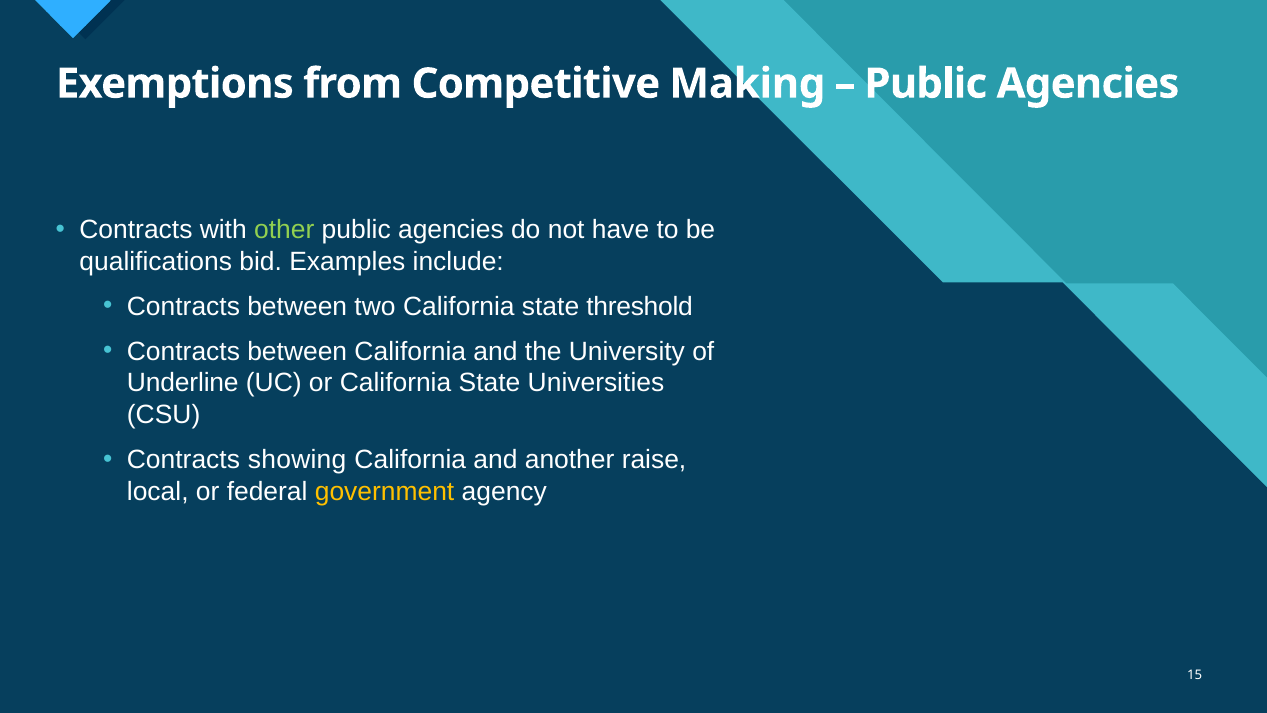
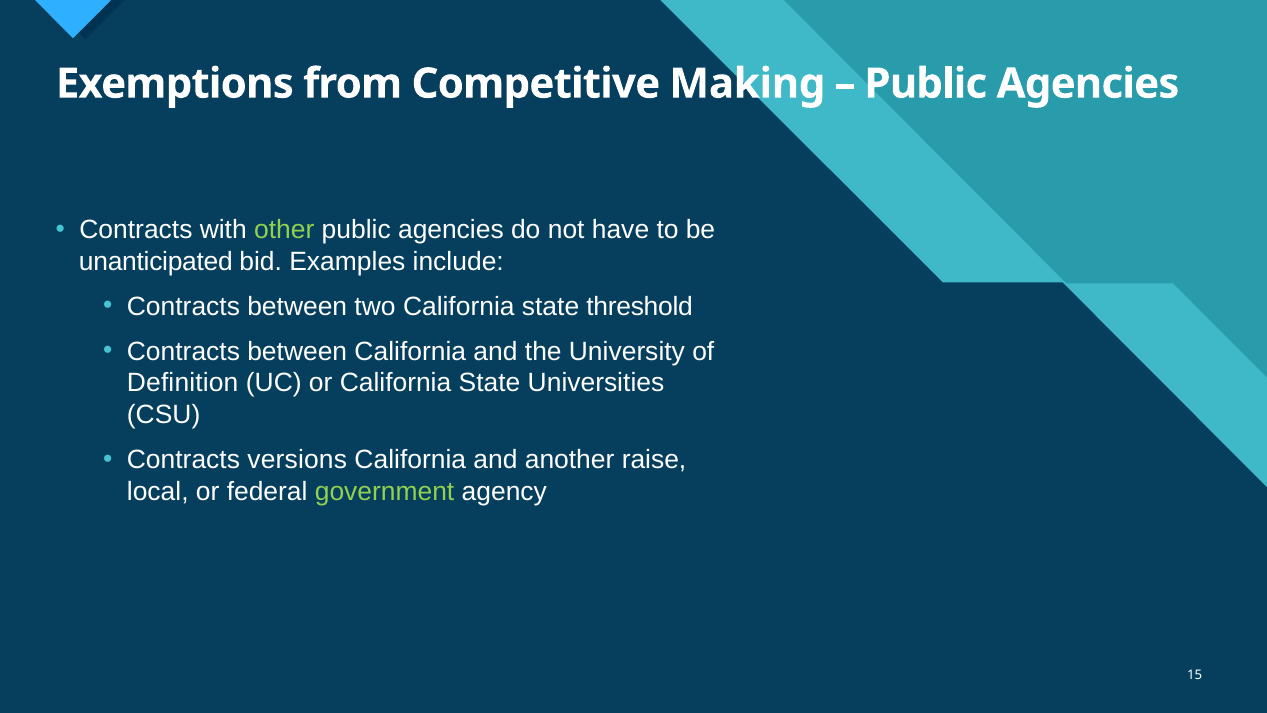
qualifications: qualifications -> unanticipated
Underline: Underline -> Definition
showing: showing -> versions
government colour: yellow -> light green
